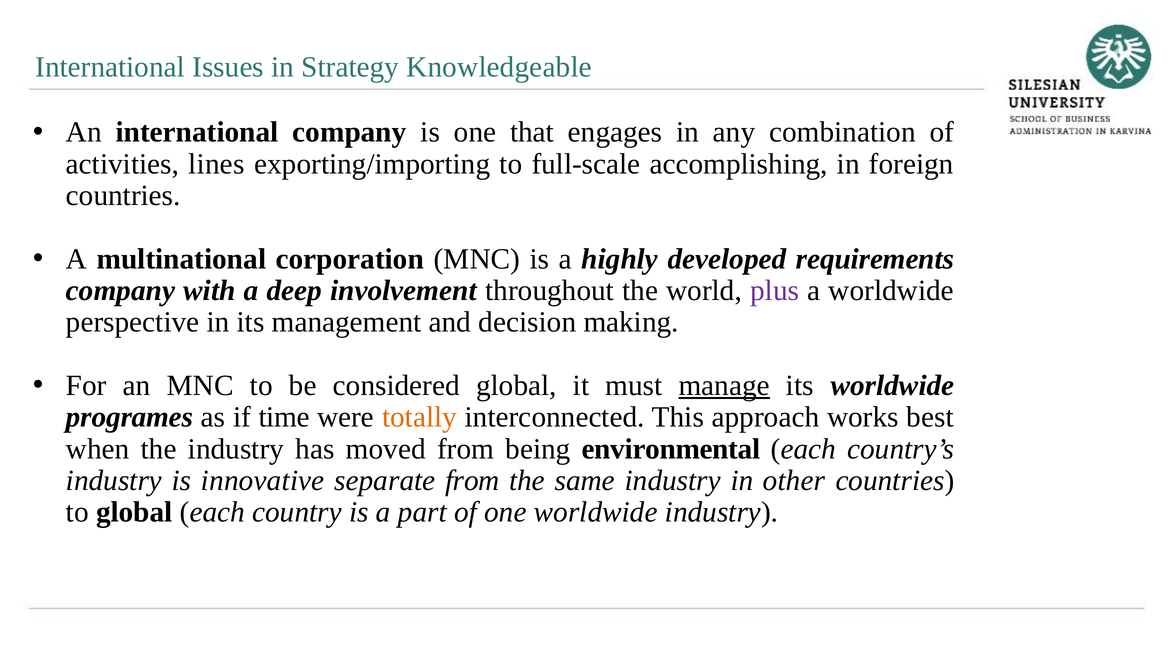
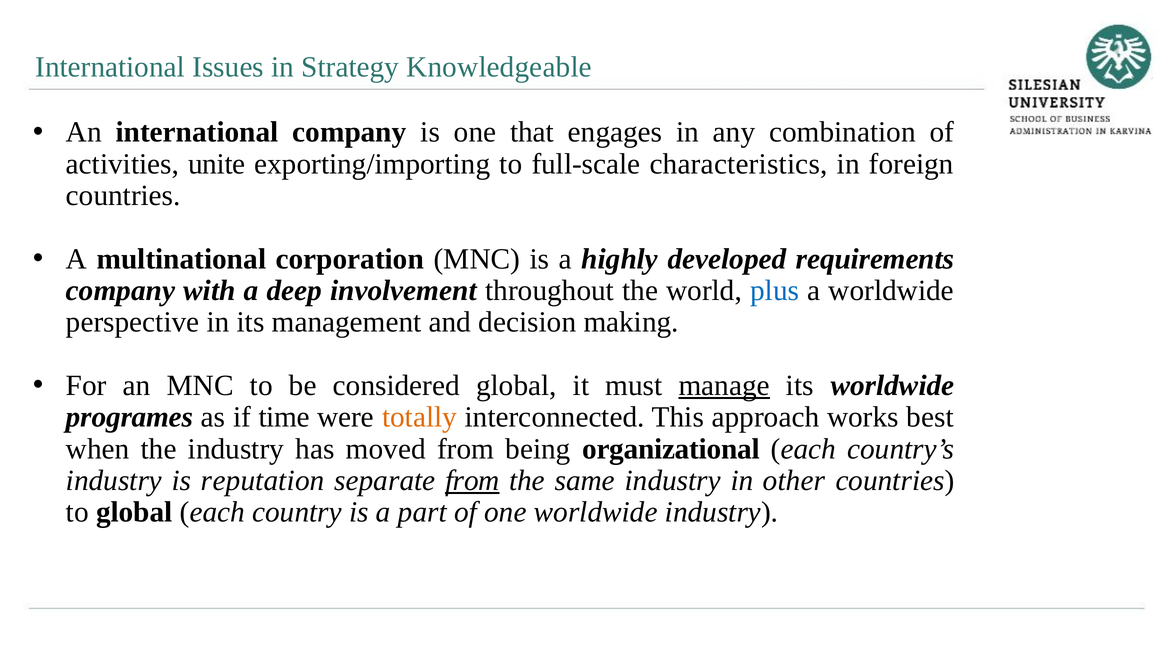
lines: lines -> unite
accomplishing: accomplishing -> characteristics
plus colour: purple -> blue
environmental: environmental -> organizational
innovative: innovative -> reputation
from at (472, 480) underline: none -> present
